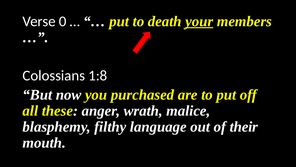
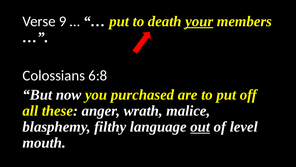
0: 0 -> 9
1:8: 1:8 -> 6:8
out underline: none -> present
their: their -> level
